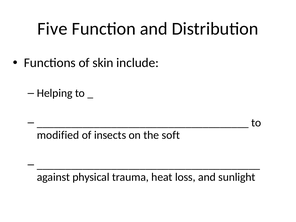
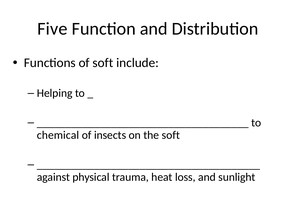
of skin: skin -> soft
modified: modified -> chemical
